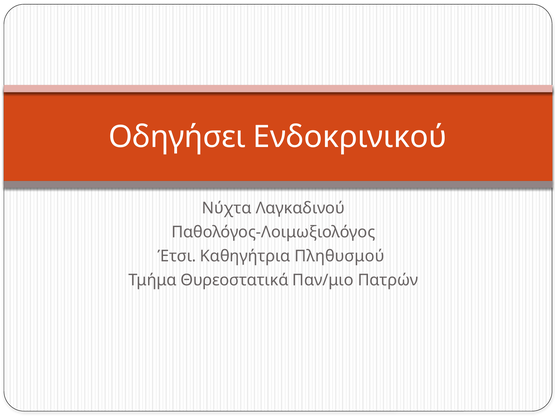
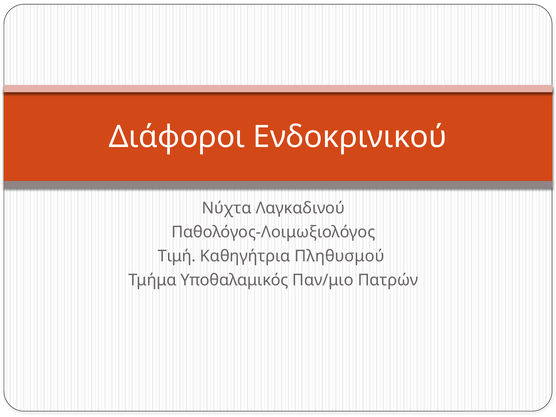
Οδηγήσει: Οδηγήσει -> Διάφοροι
Έτσι: Έτσι -> Τιμή
Θυρεοστατικά: Θυρεοστατικά -> Υποθαλαμικός
